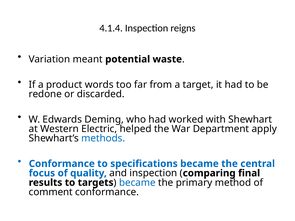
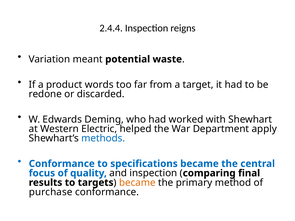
4.1.4: 4.1.4 -> 2.4.4
became at (137, 183) colour: blue -> orange
comment: comment -> purchase
